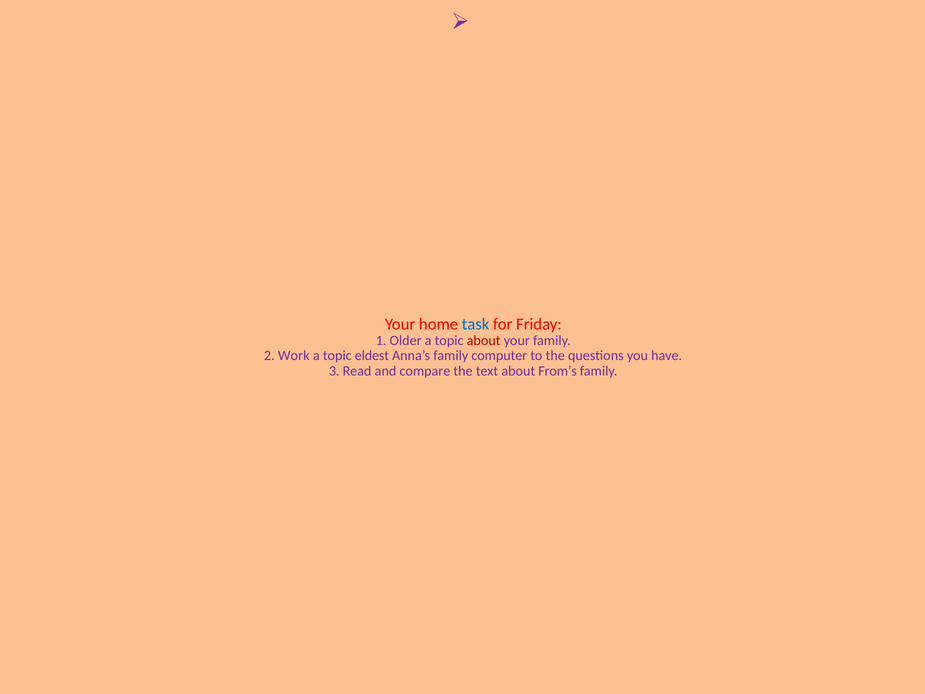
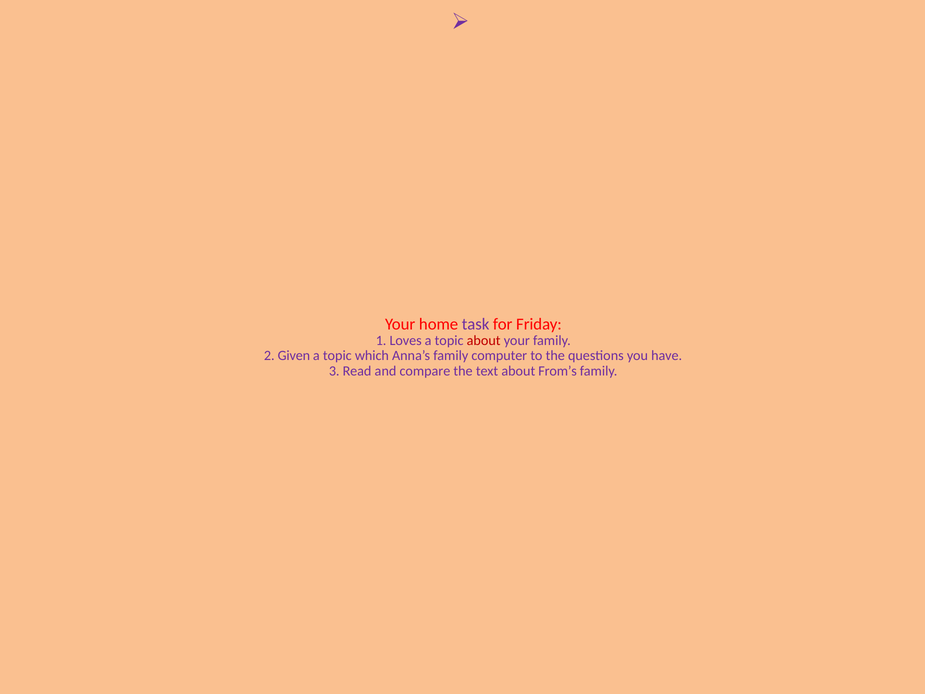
task colour: blue -> purple
Older: Older -> Loves
Work: Work -> Given
eldest: eldest -> which
